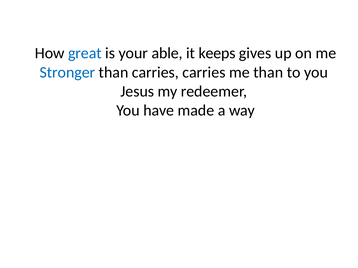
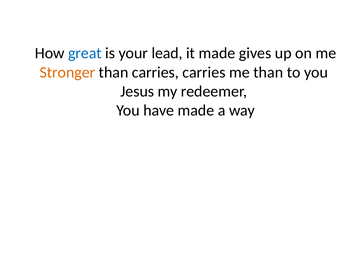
able: able -> lead
it keeps: keeps -> made
Stronger colour: blue -> orange
